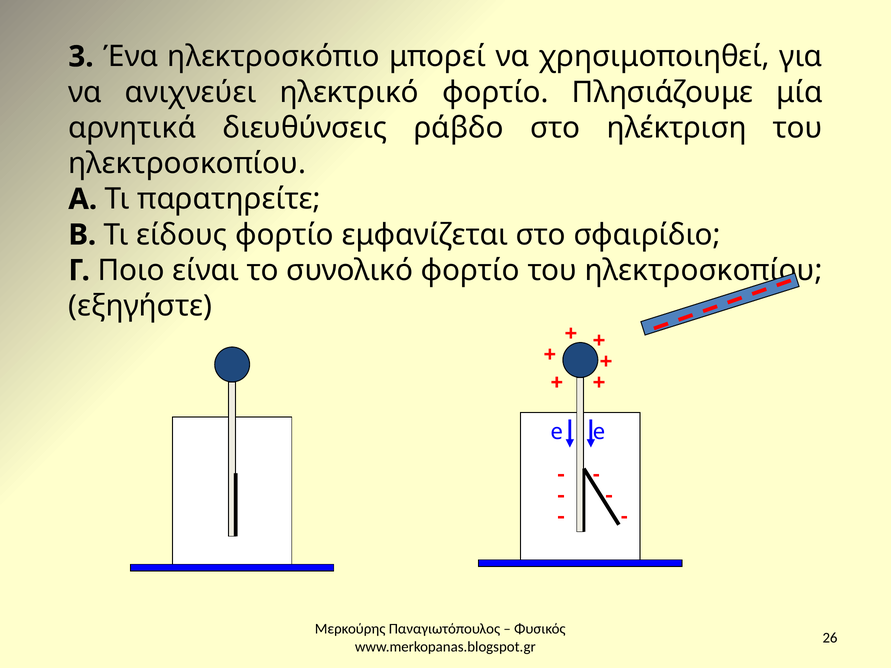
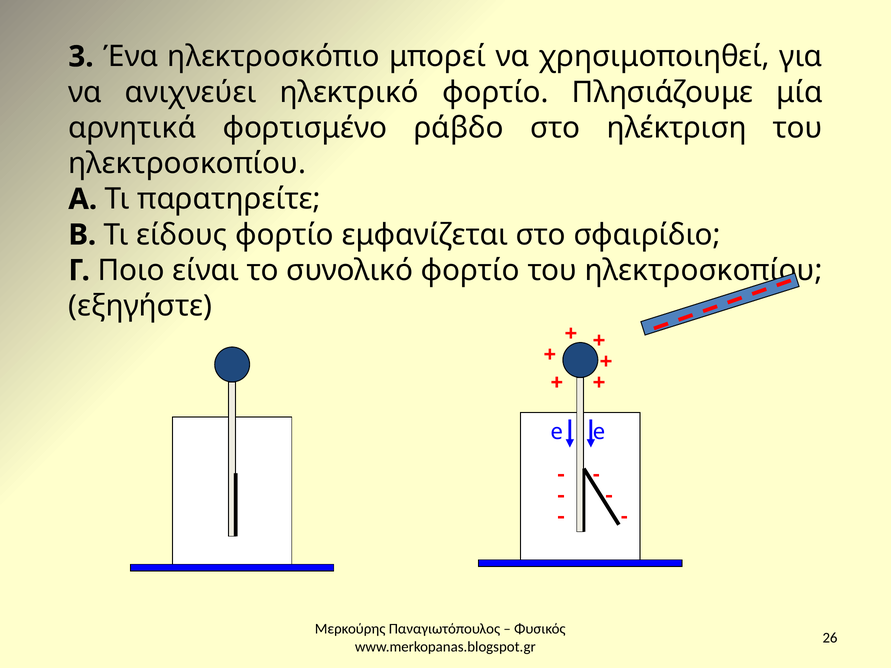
διευθύνσεις: διευθύνσεις -> φορτισμένο
